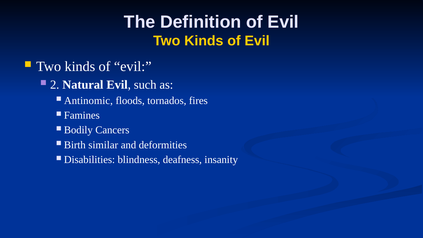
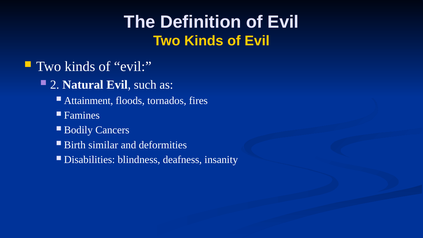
Antinomic: Antinomic -> Attainment
